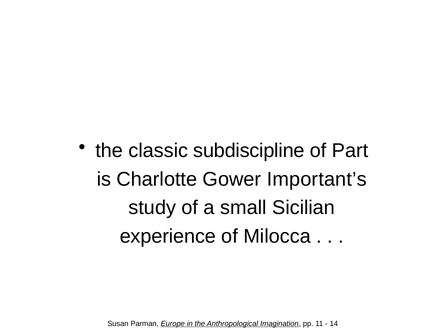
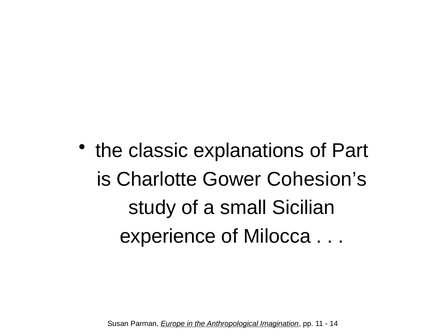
subdiscipline: subdiscipline -> explanations
Important’s: Important’s -> Cohesion’s
